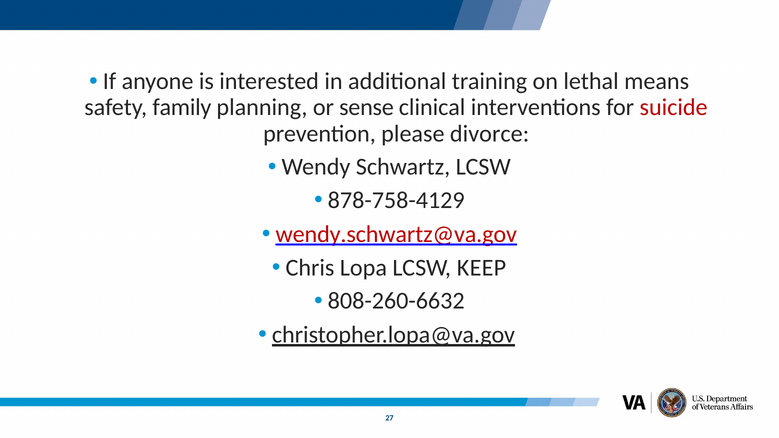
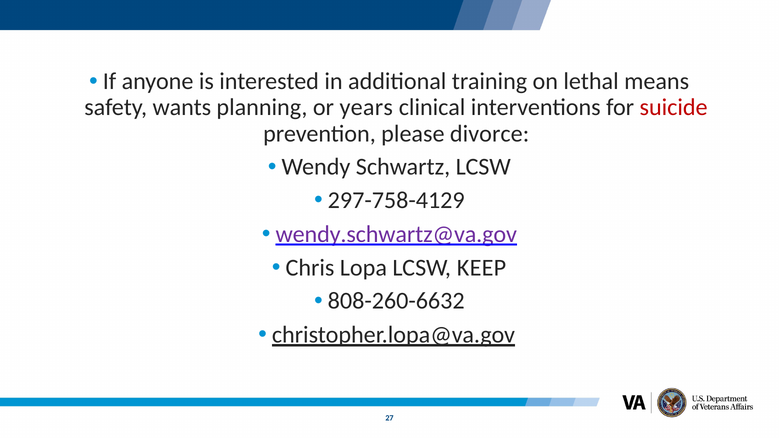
family: family -> wants
sense: sense -> years
878-758-4129: 878-758-4129 -> 297-758-4129
wendy.schwartz@va.gov colour: red -> purple
